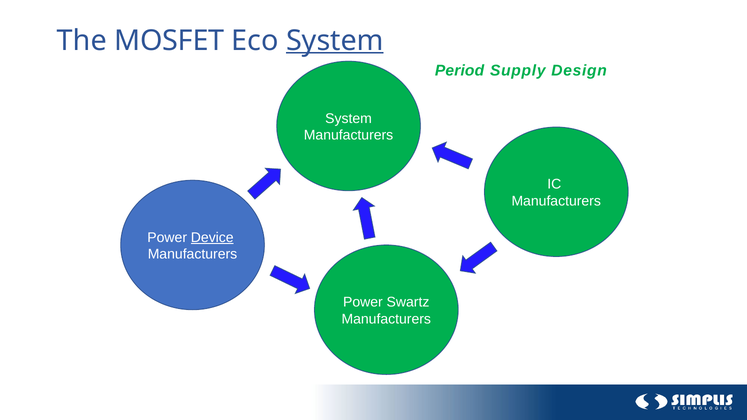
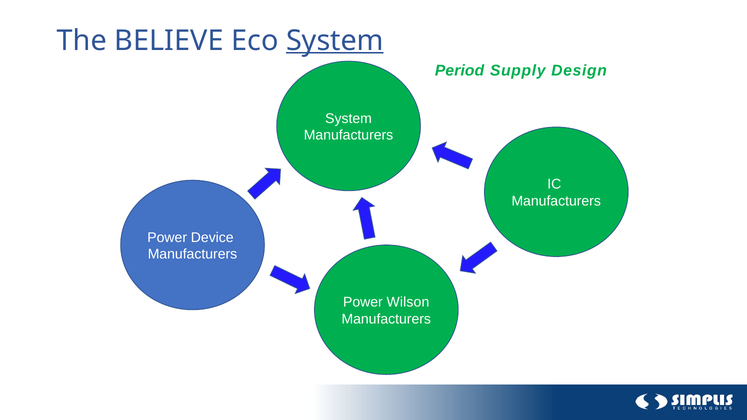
MOSFET: MOSFET -> BELIEVE
Device underline: present -> none
Swartz: Swartz -> Wilson
